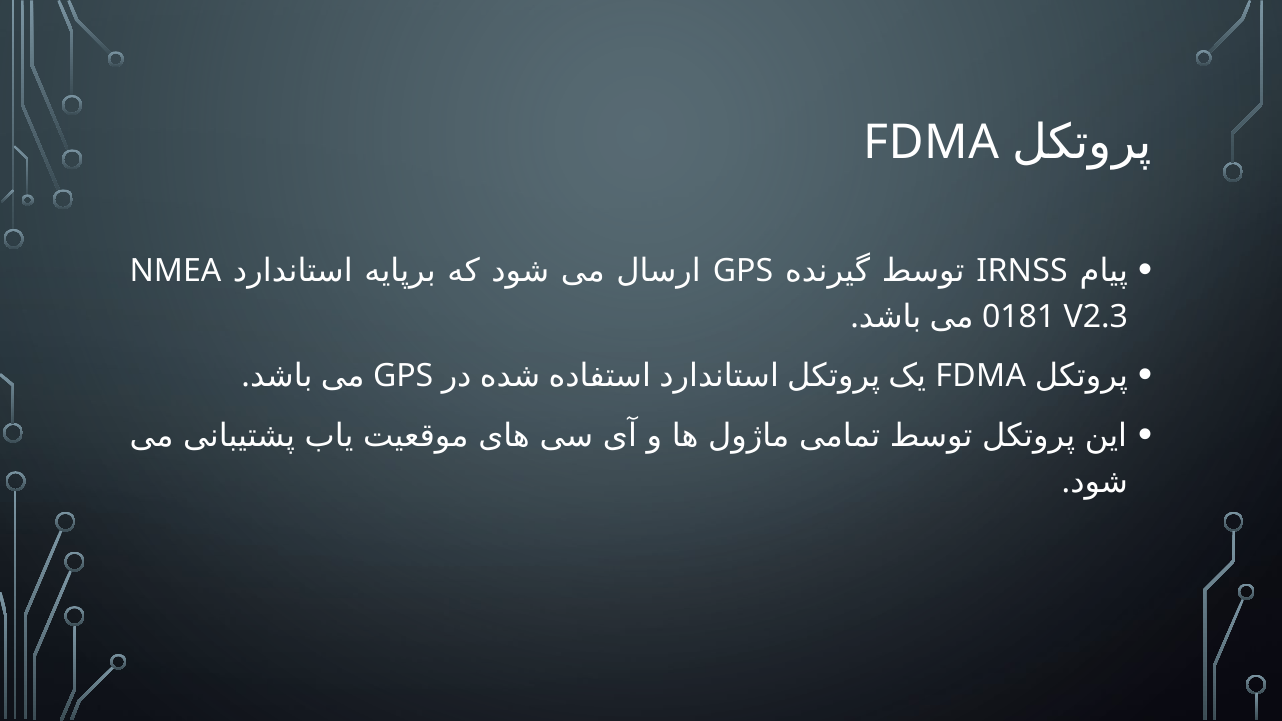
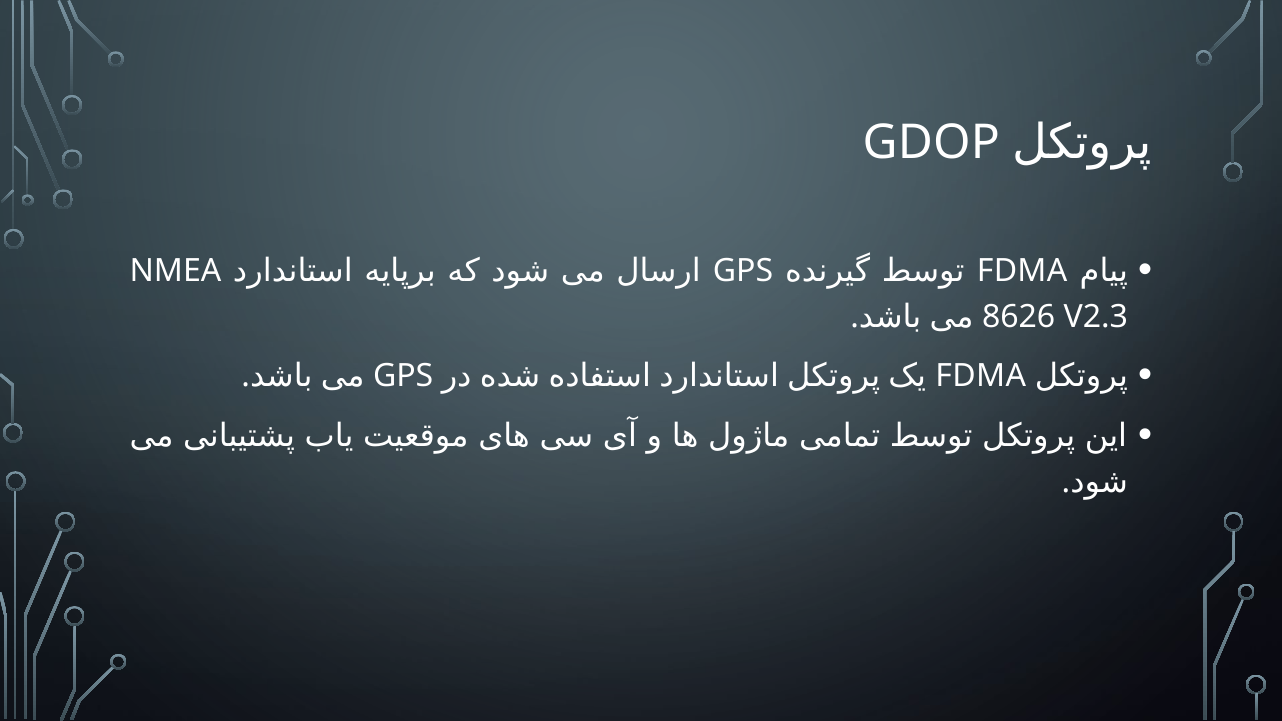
FDMA at (931, 142): FDMA -> GDOP
IRNSS at (1022, 271): IRNSS -> FDMA
0181: 0181 -> 8626
